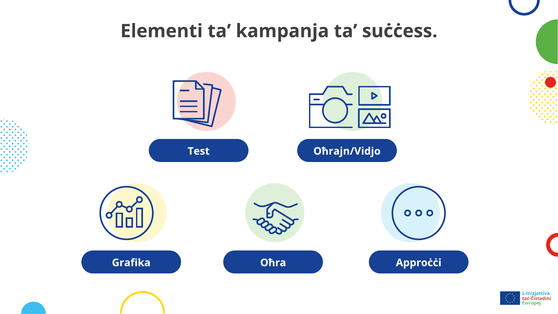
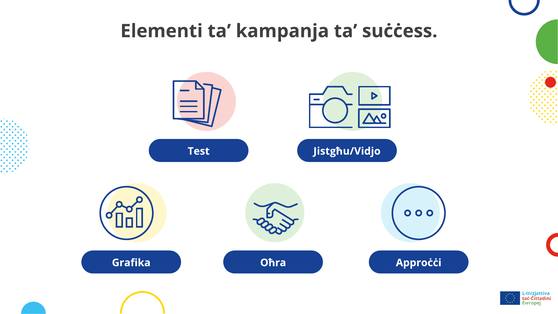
Oħrajn/Vidjo: Oħrajn/Vidjo -> Jistgħu/Vidjo
